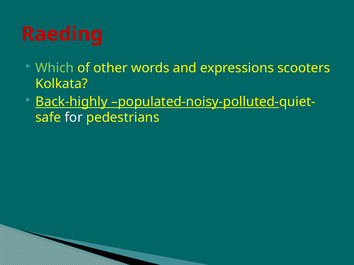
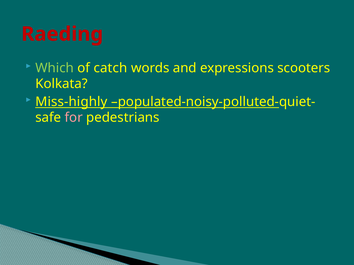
other: other -> catch
Back-highly: Back-highly -> Miss-highly
for colour: white -> pink
